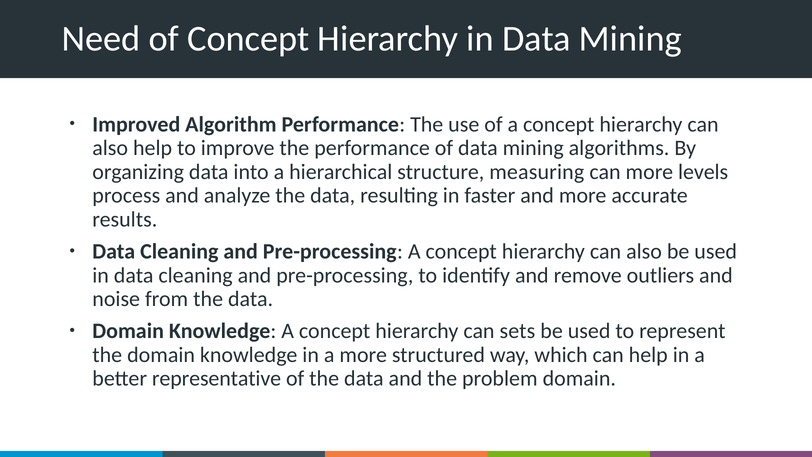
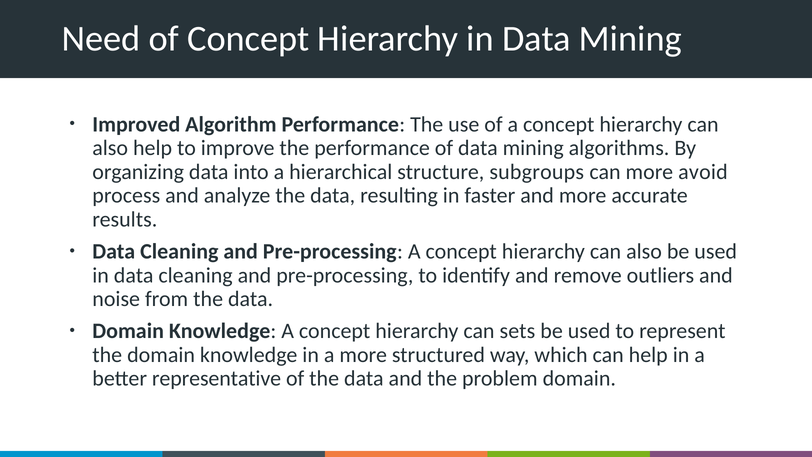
measuring: measuring -> subgroups
levels: levels -> avoid
